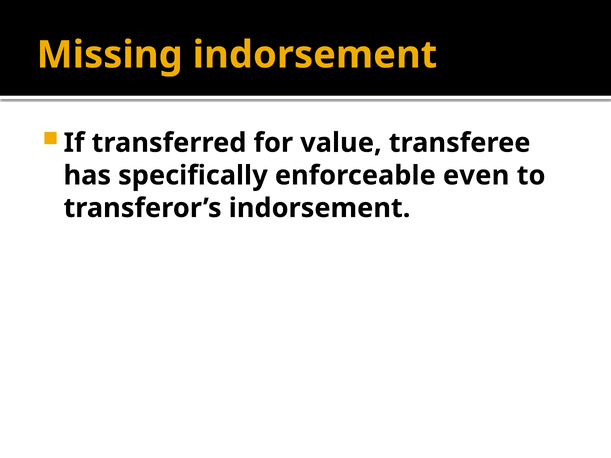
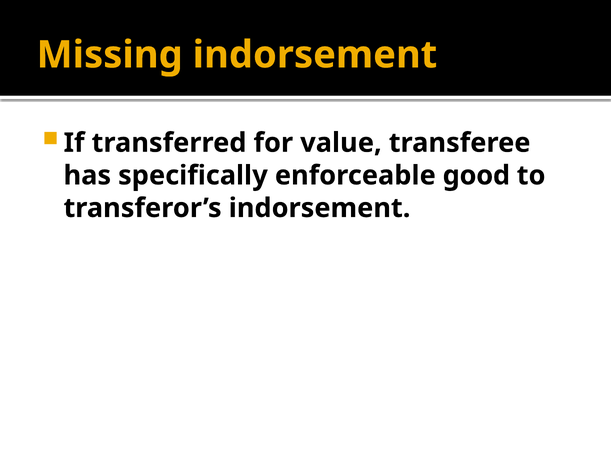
even: even -> good
